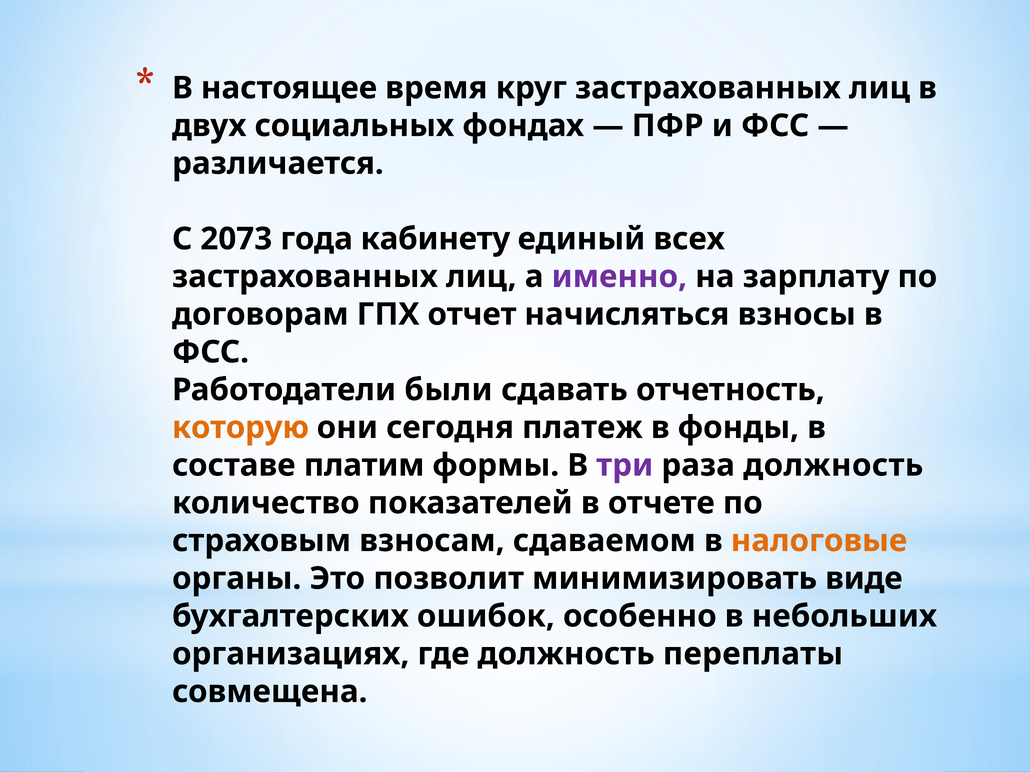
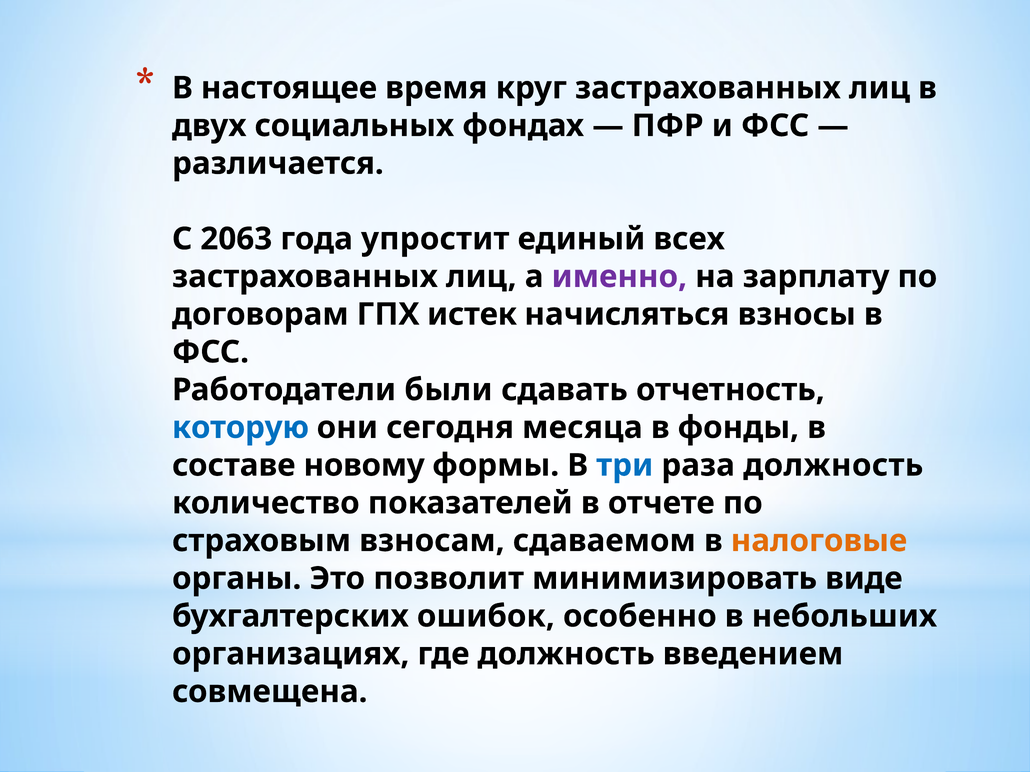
2073: 2073 -> 2063
кабинету: кабинету -> упростит
отчет: отчет -> истек
которую colour: orange -> blue
платеж: платеж -> месяца
платим: платим -> новому
три colour: purple -> blue
переплаты: переплаты -> введением
